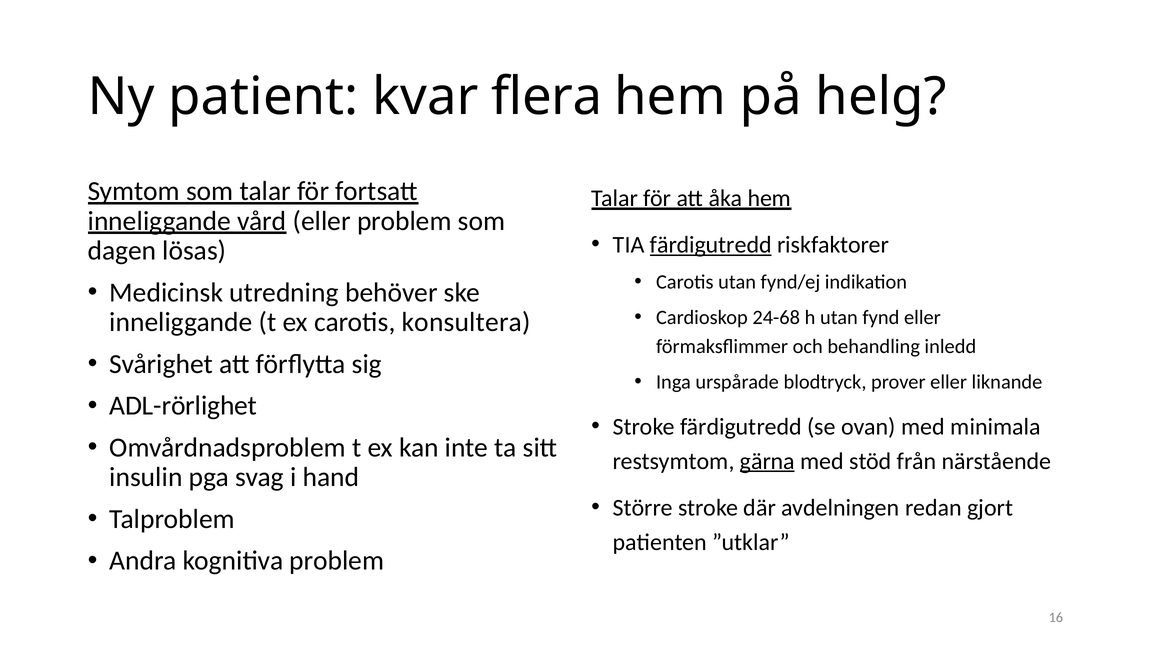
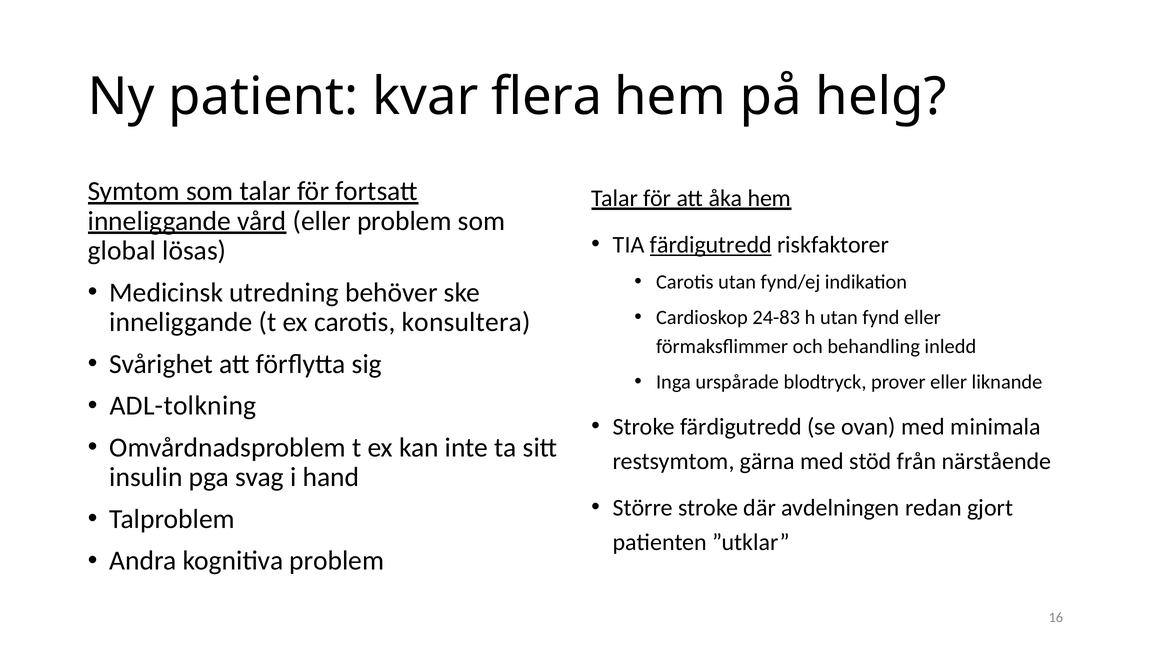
dagen: dagen -> global
24-68: 24-68 -> 24-83
ADL-rörlighet: ADL-rörlighet -> ADL-tolkning
gärna underline: present -> none
